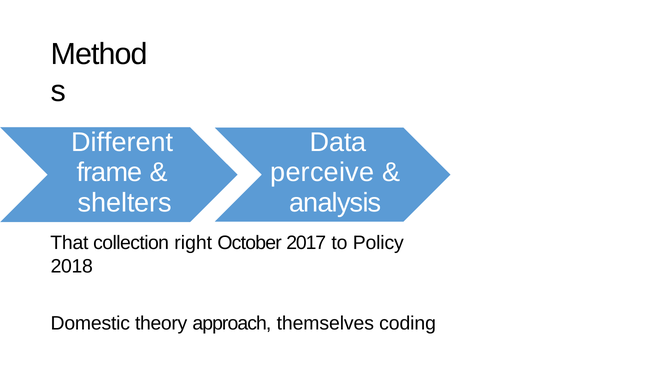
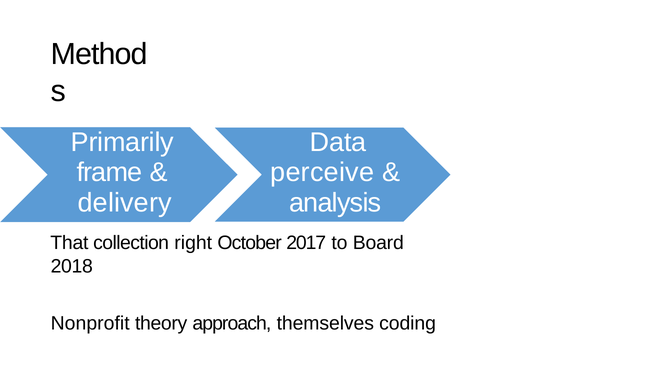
Different: Different -> Primarily
shelters: shelters -> delivery
Policy: Policy -> Board
Domestic: Domestic -> Nonprofit
